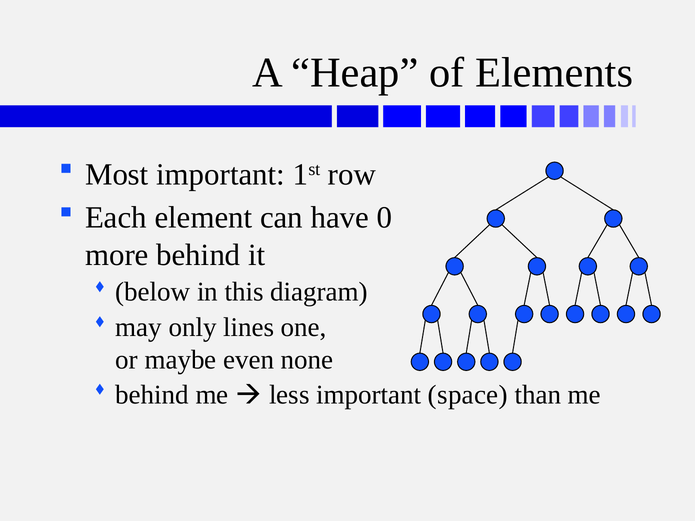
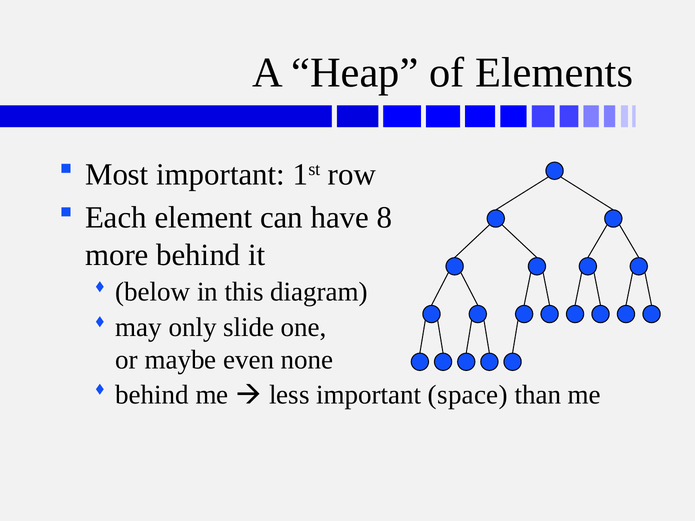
0: 0 -> 8
lines: lines -> slide
